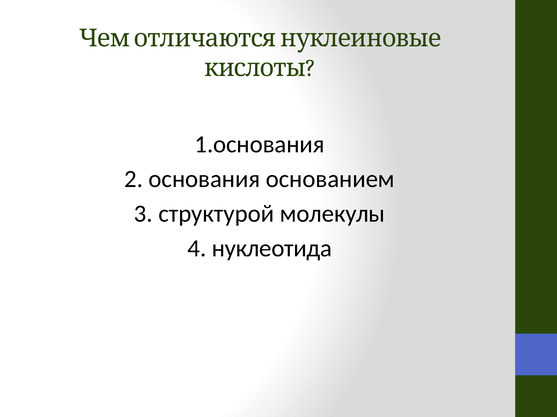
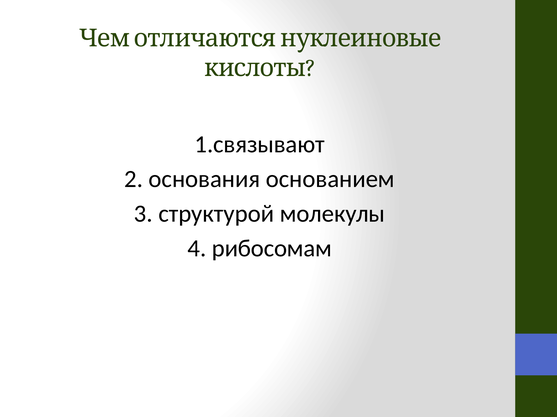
1.основания: 1.основания -> 1.связывают
нуклеотида: нуклеотида -> рибосомам
